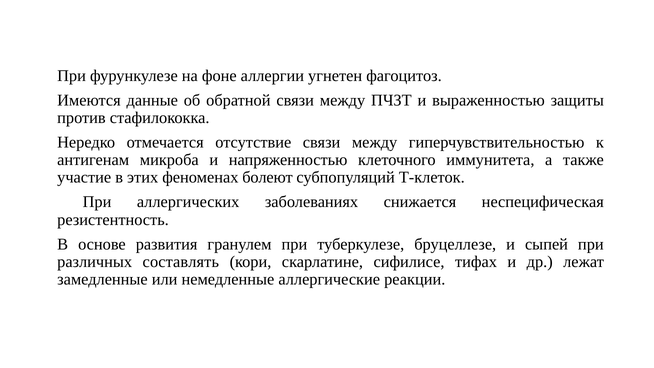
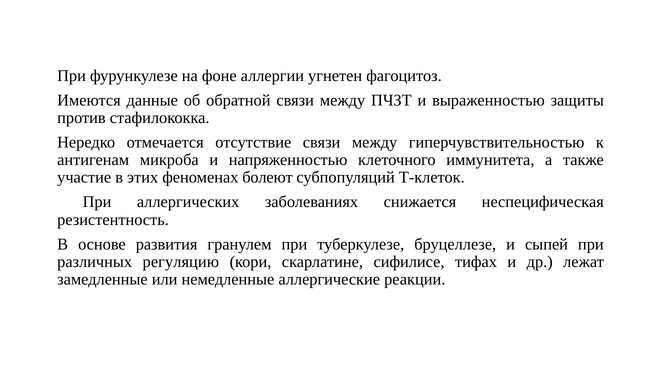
составлять: составлять -> регуляцию
